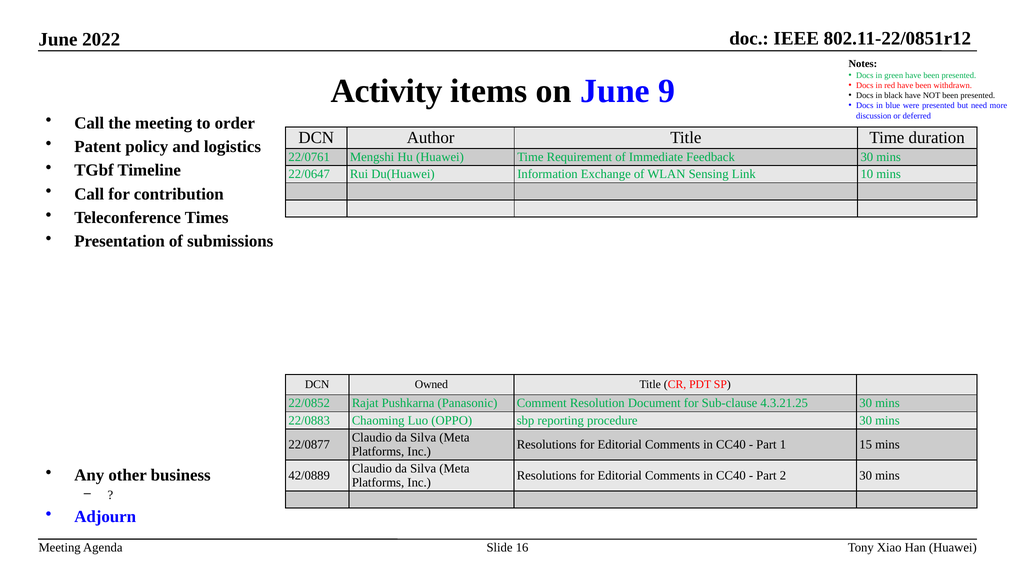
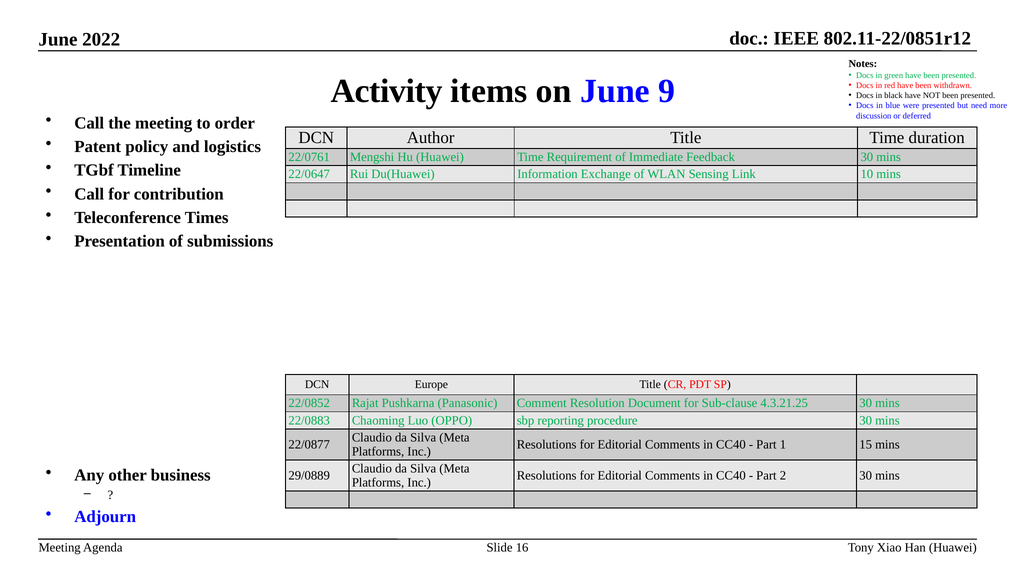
Owned: Owned -> Europe
42/0889: 42/0889 -> 29/0889
